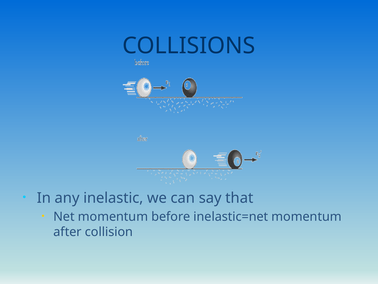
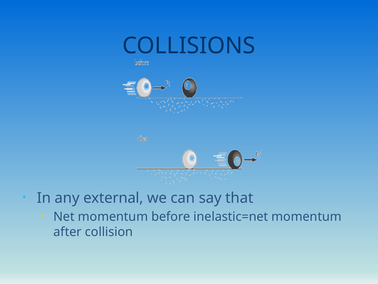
inelastic: inelastic -> external
